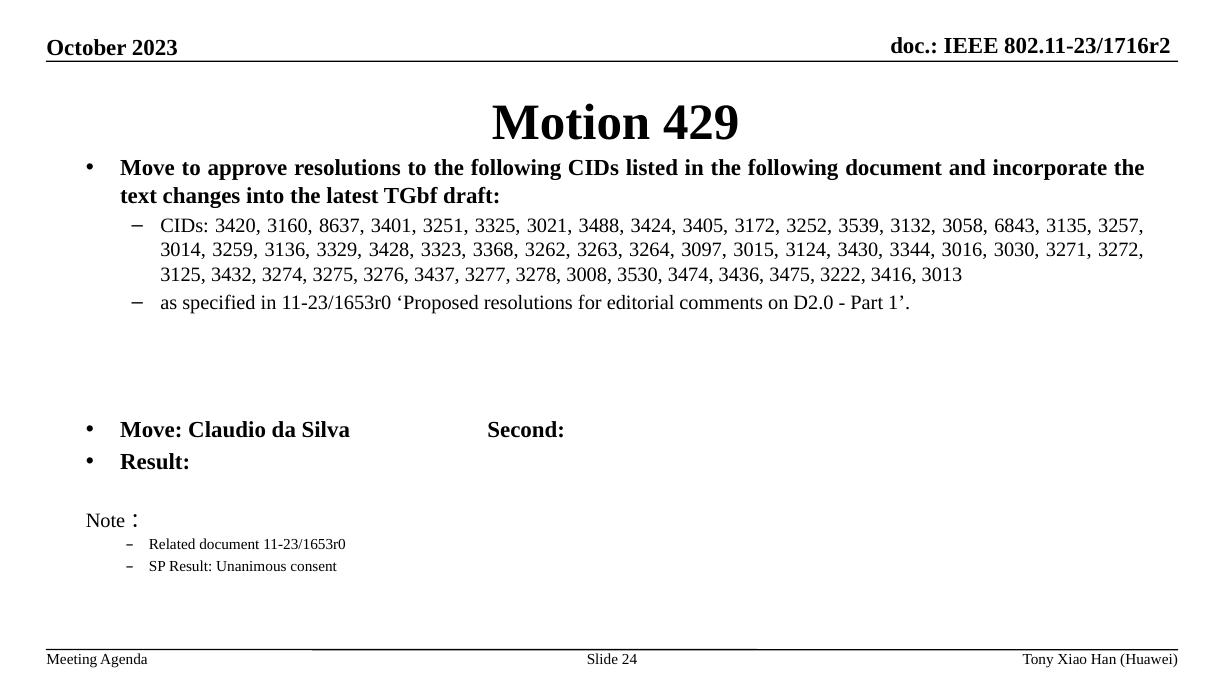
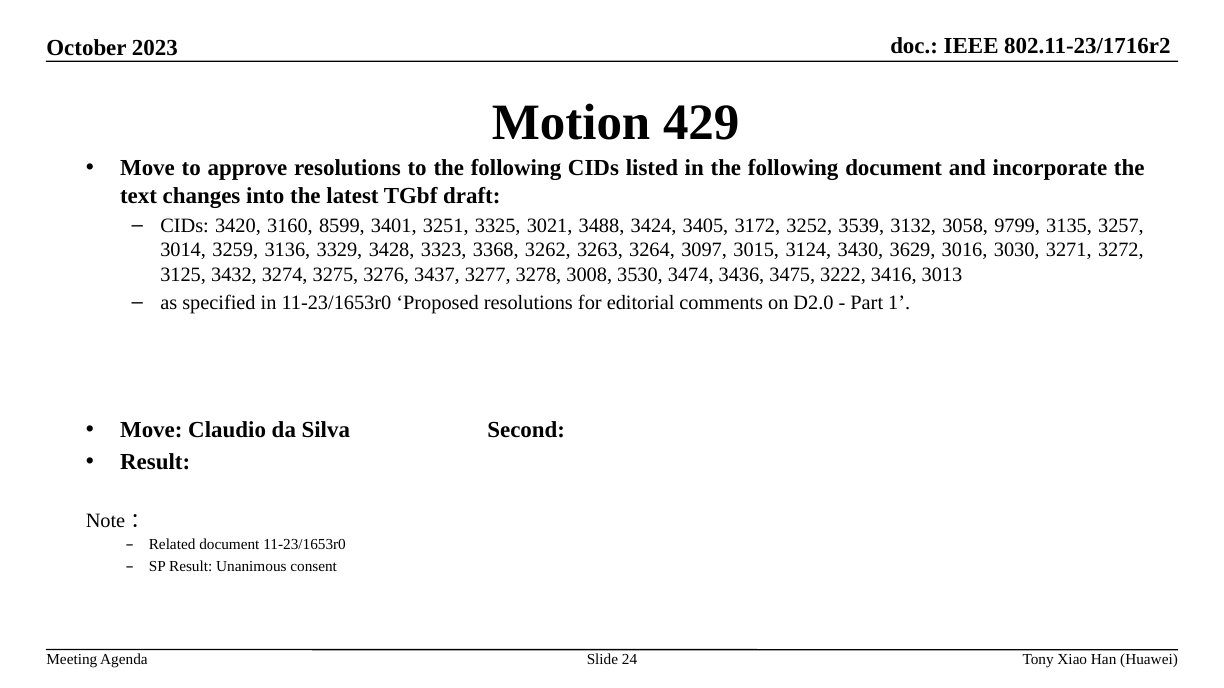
8637: 8637 -> 8599
6843: 6843 -> 9799
3344: 3344 -> 3629
